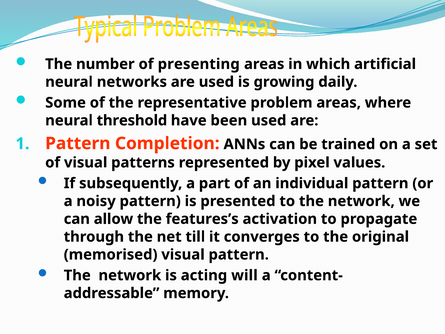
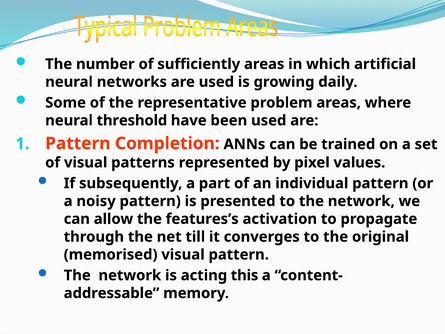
presenting: presenting -> sufficiently
will: will -> this
